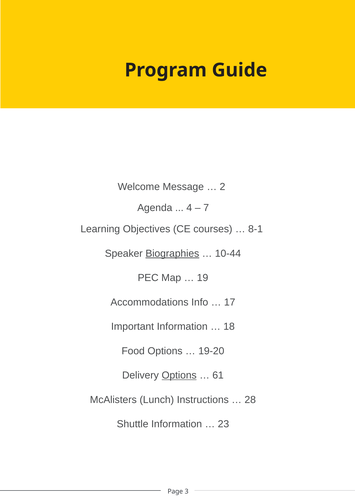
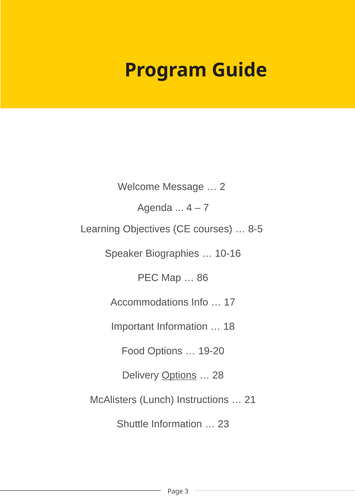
8-1: 8-1 -> 8-5
Biographies underline: present -> none
10-44: 10-44 -> 10-16
19: 19 -> 86
61: 61 -> 28
28: 28 -> 21
